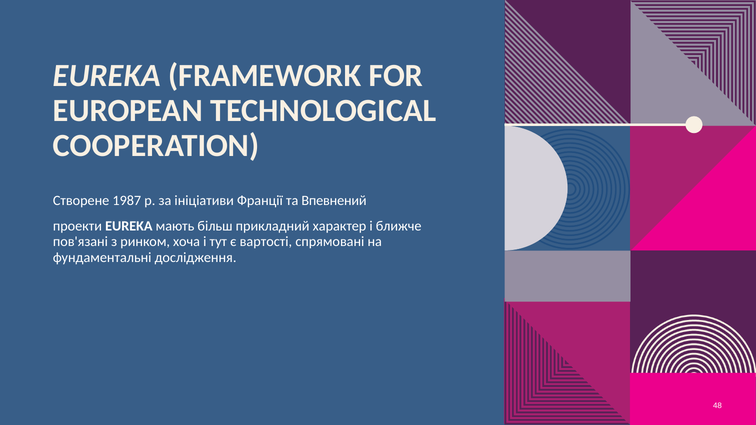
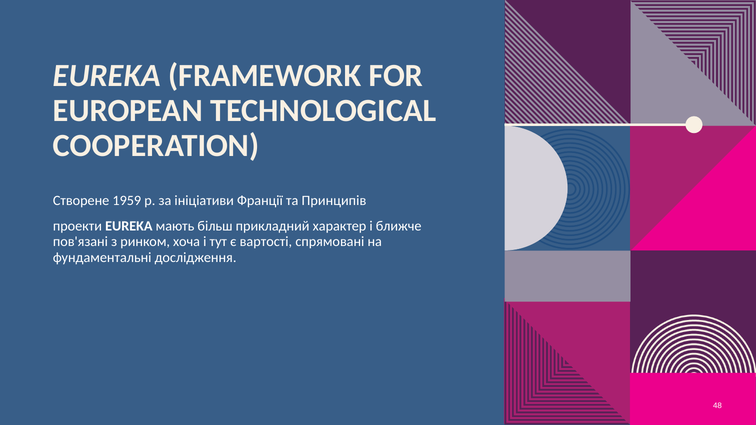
1987: 1987 -> 1959
Впевнений: Впевнений -> Принципів
